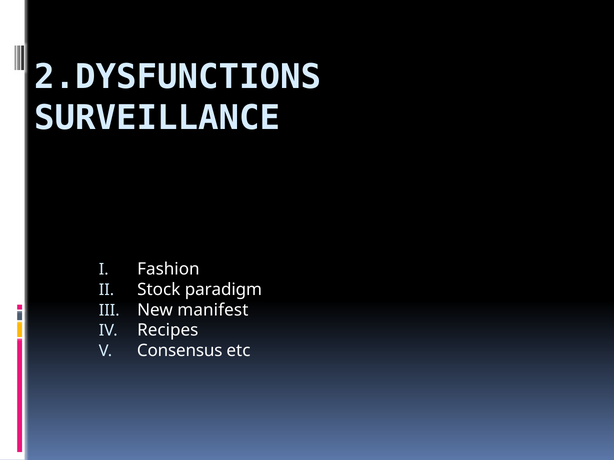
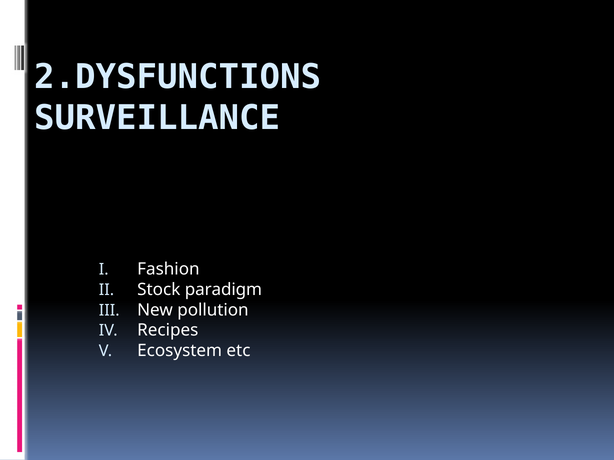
manifest: manifest -> pollution
Consensus: Consensus -> Ecosystem
